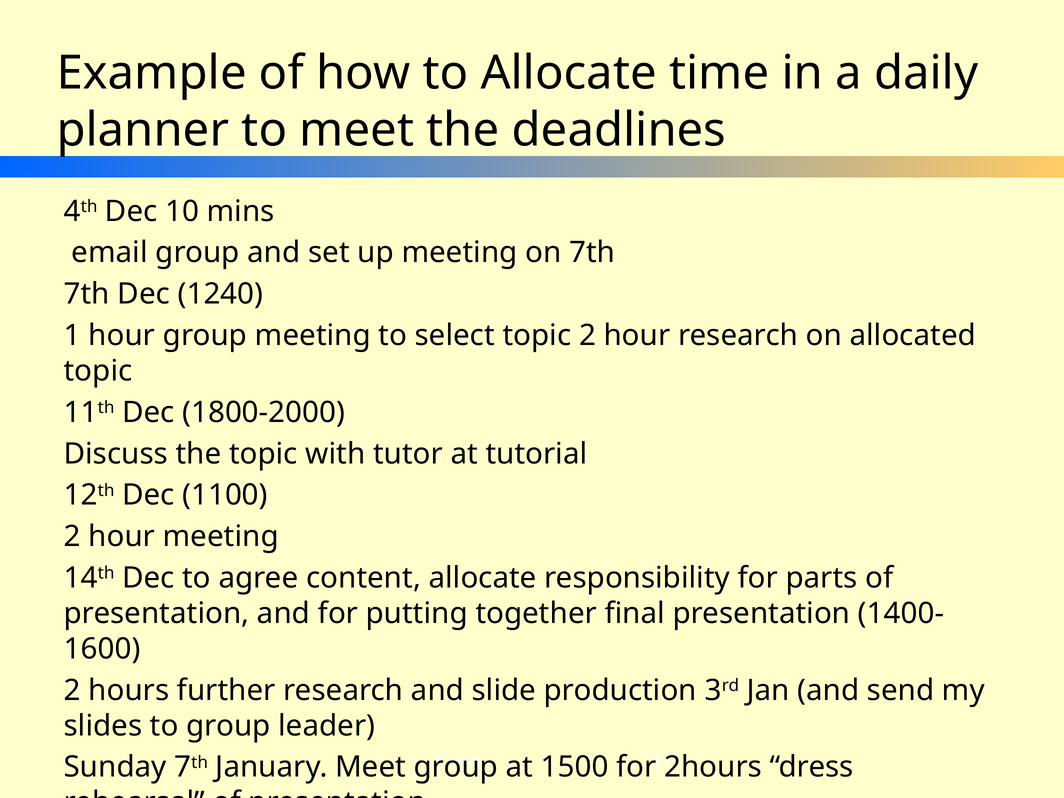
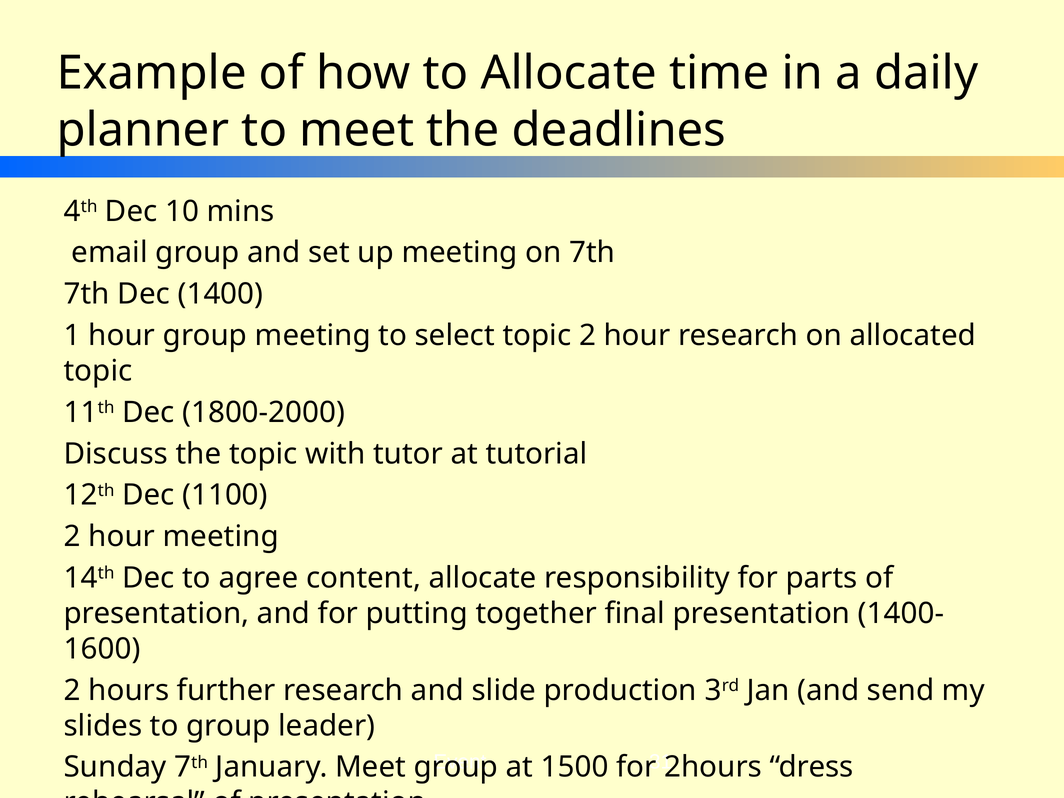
1240: 1240 -> 1400
